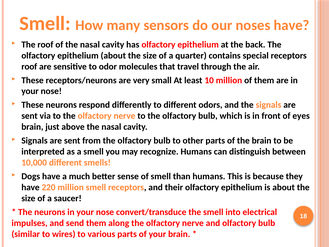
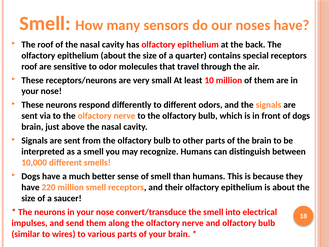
of eyes: eyes -> dogs
